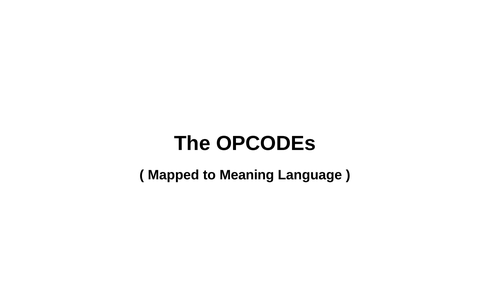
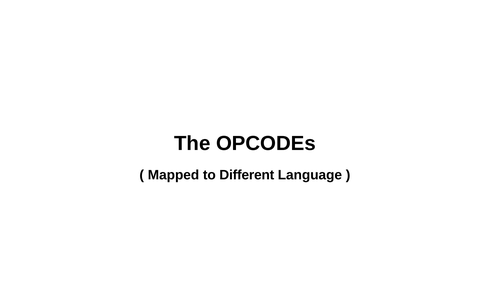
Meaning: Meaning -> Different
